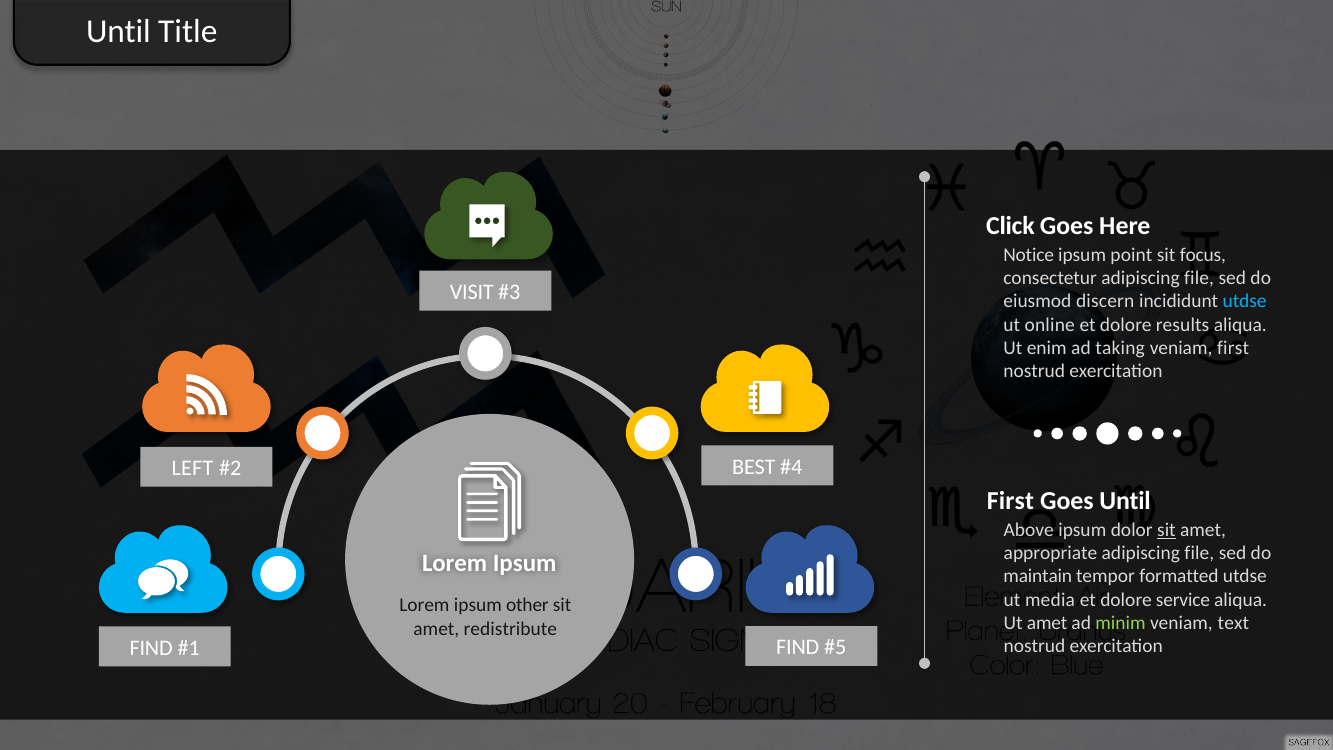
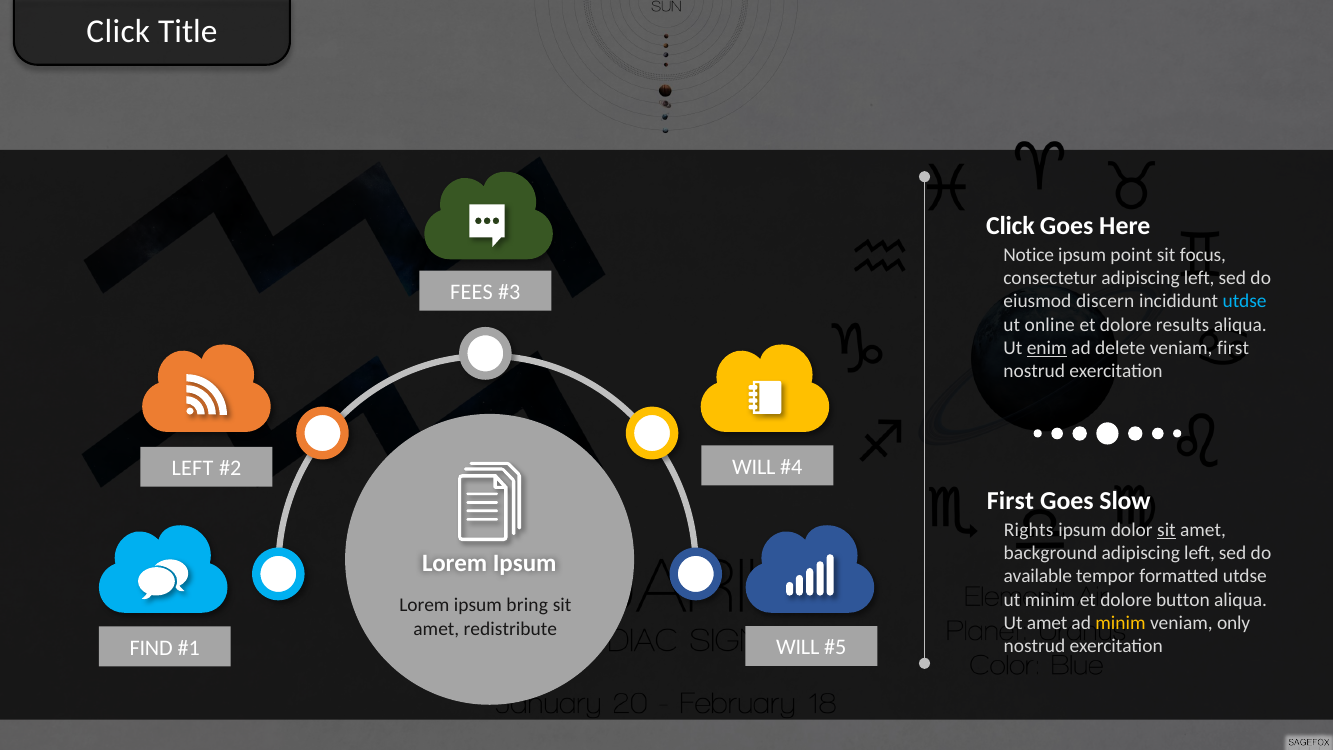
Until at (119, 31): Until -> Click
consectetur adipiscing file: file -> left
VISIT: VISIT -> FEES
enim underline: none -> present
taking: taking -> delete
BEST at (754, 467): BEST -> WILL
Goes Until: Until -> Slow
Above: Above -> Rights
appropriate: appropriate -> background
file at (1199, 553): file -> left
maintain: maintain -> available
ut media: media -> minim
service: service -> button
other: other -> bring
minim at (1121, 623) colour: light green -> yellow
text: text -> only
FIND at (798, 647): FIND -> WILL
